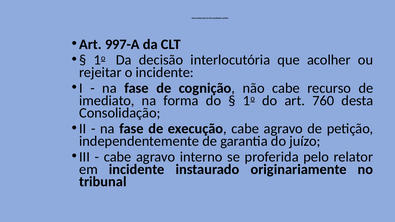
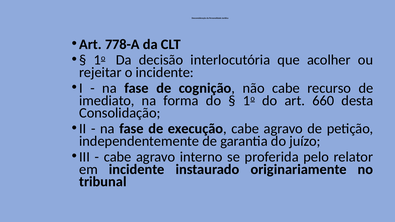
997-A: 997-A -> 778-A
760: 760 -> 660
